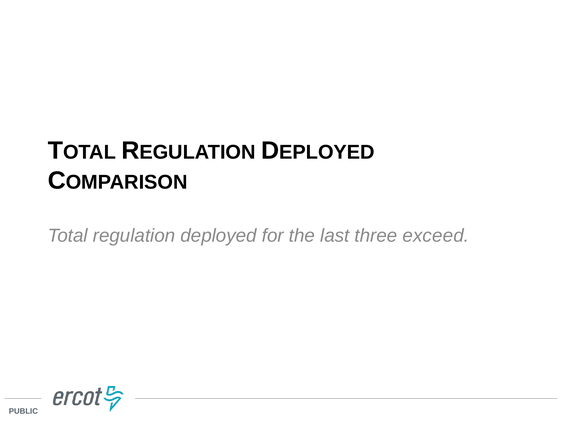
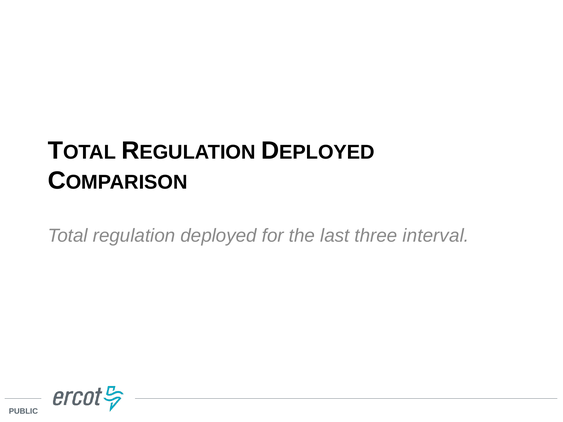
exceed: exceed -> interval
